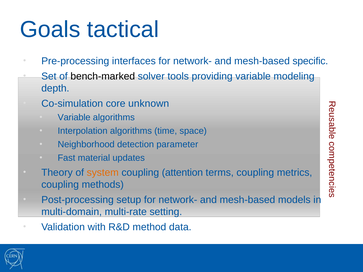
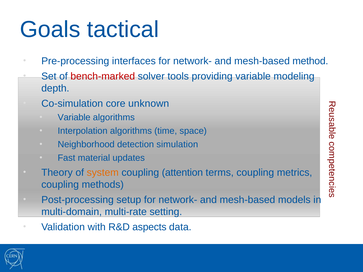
specific: specific -> method
bench-marked colour: black -> red
parameter: parameter -> simulation
method: method -> aspects
